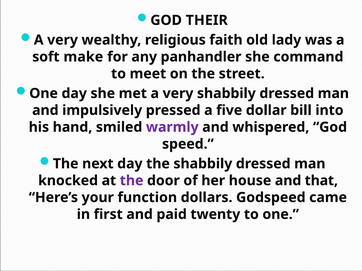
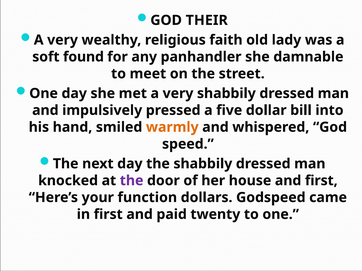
make: make -> found
command: command -> damnable
warmly colour: purple -> orange
and that: that -> first
